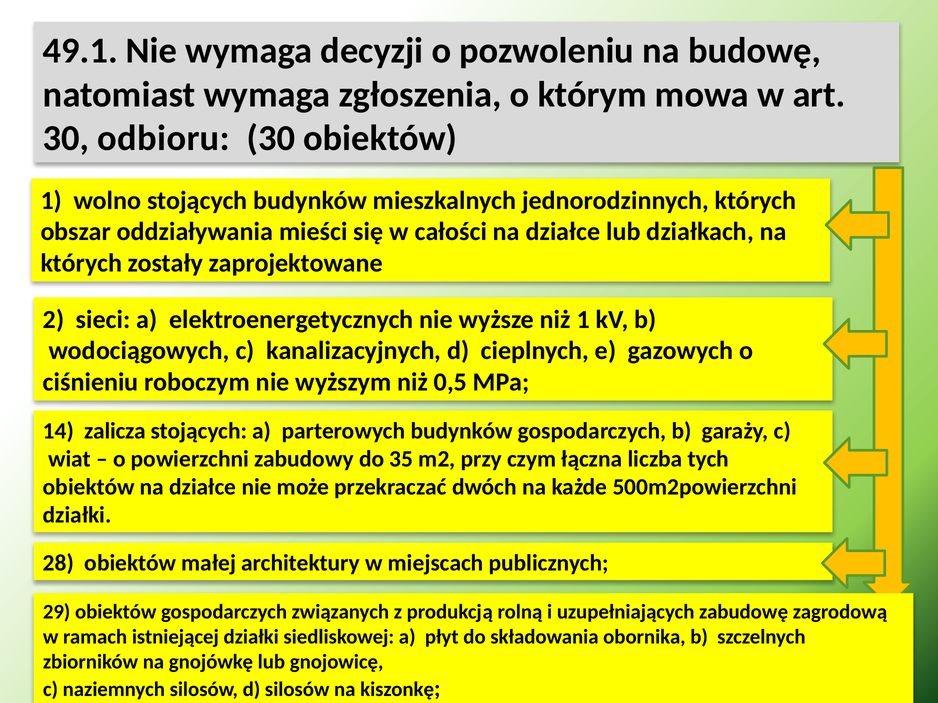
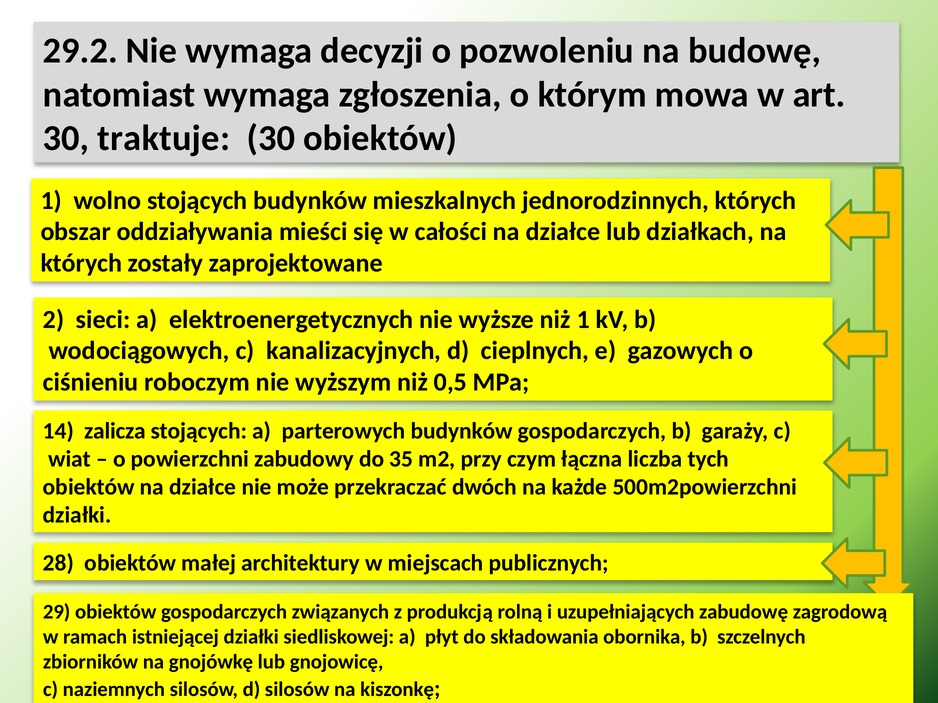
49.1: 49.1 -> 29.2
odbioru: odbioru -> traktuje
